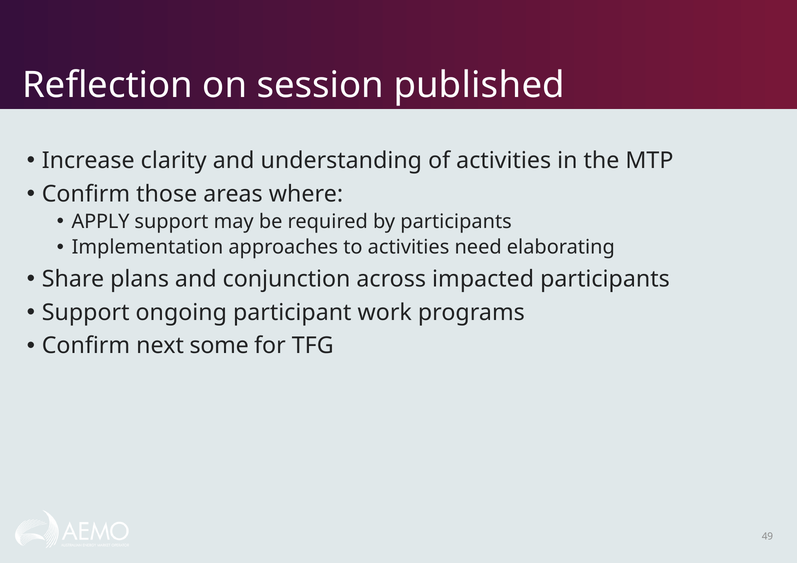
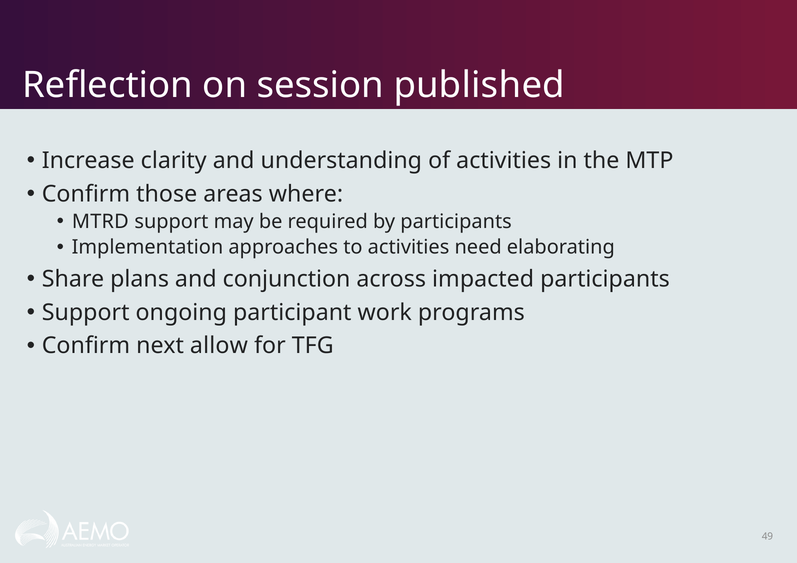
APPLY: APPLY -> MTRD
some: some -> allow
